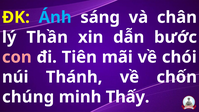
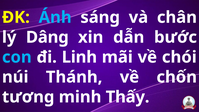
Thần: Thần -> Dâng
con colour: pink -> light blue
Tiên: Tiên -> Linh
chúng: chúng -> tương
